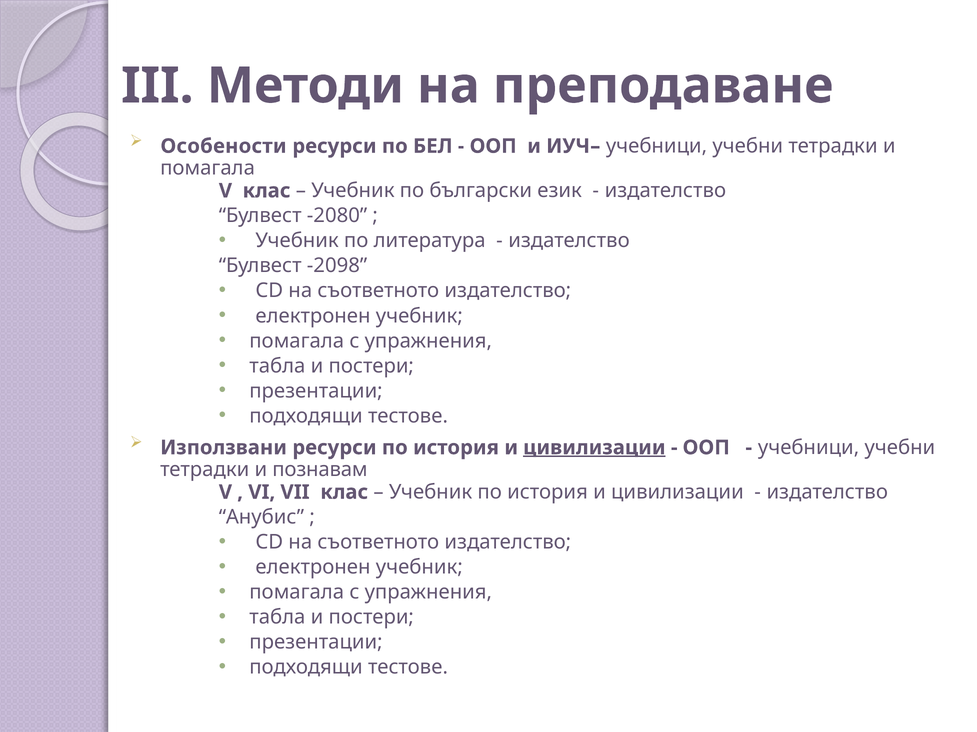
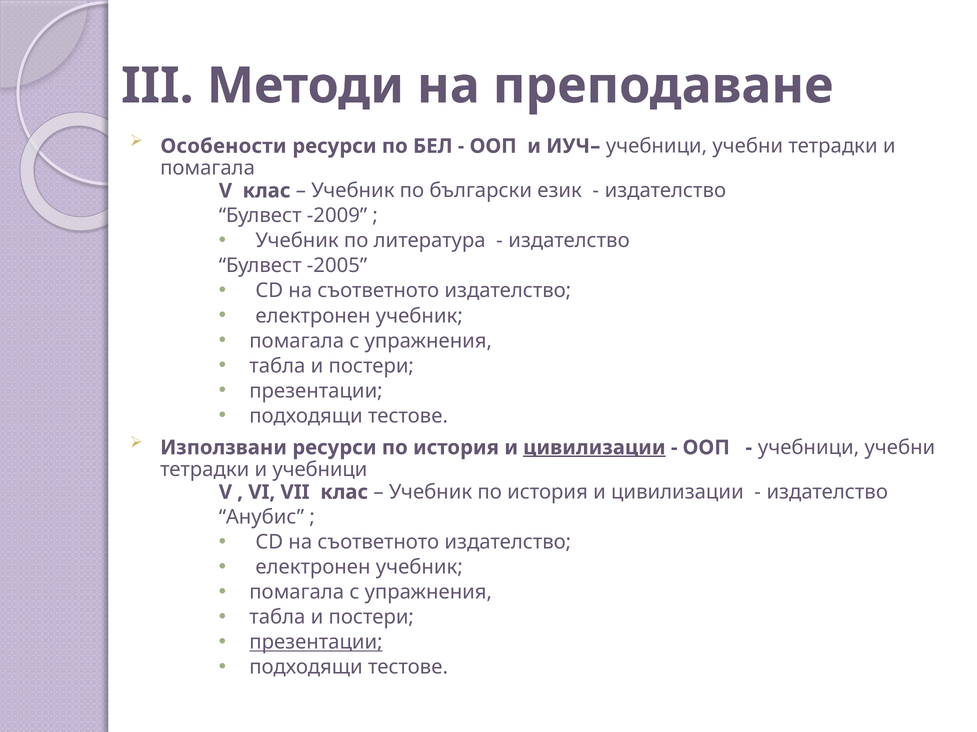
-2080: -2080 -> -2009
-2098: -2098 -> -2005
и познавам: познавам -> учебници
презентации at (316, 643) underline: none -> present
